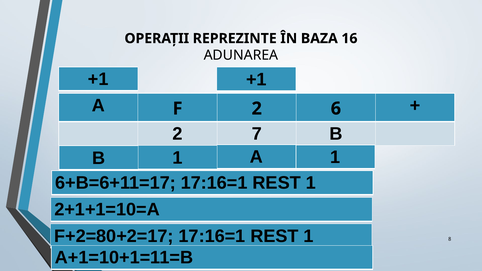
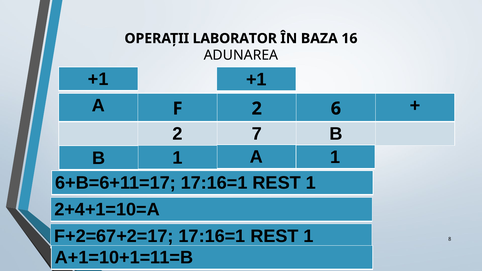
REPREZINTE: REPREZINTE -> LABORATOR
2+1+1=10=A: 2+1+1=10=A -> 2+4+1=10=A
F+2=80+2=17: F+2=80+2=17 -> F+2=67+2=17
